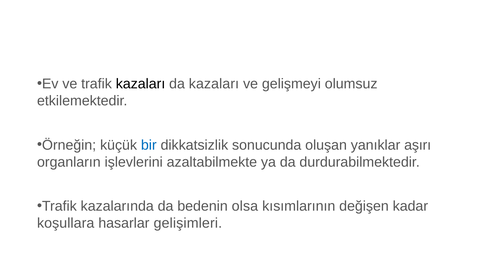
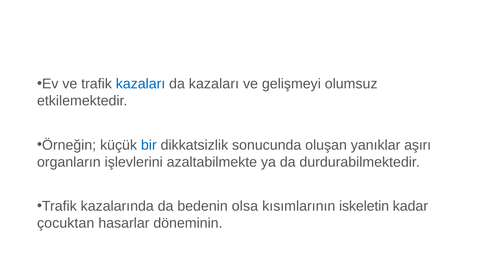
kazaları at (141, 84) colour: black -> blue
değişen: değişen -> iskeletin
koşullara: koşullara -> çocuktan
gelişimleri: gelişimleri -> döneminin
